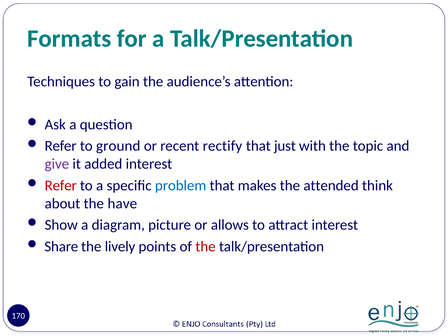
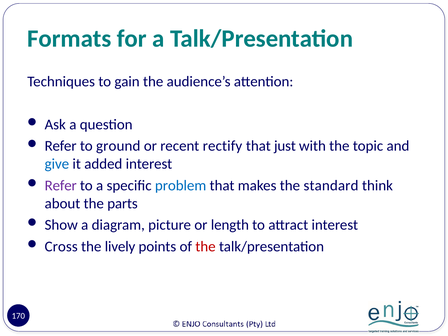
give colour: purple -> blue
Refer at (61, 186) colour: red -> purple
attended: attended -> standard
have: have -> parts
allows: allows -> length
Share: Share -> Cross
